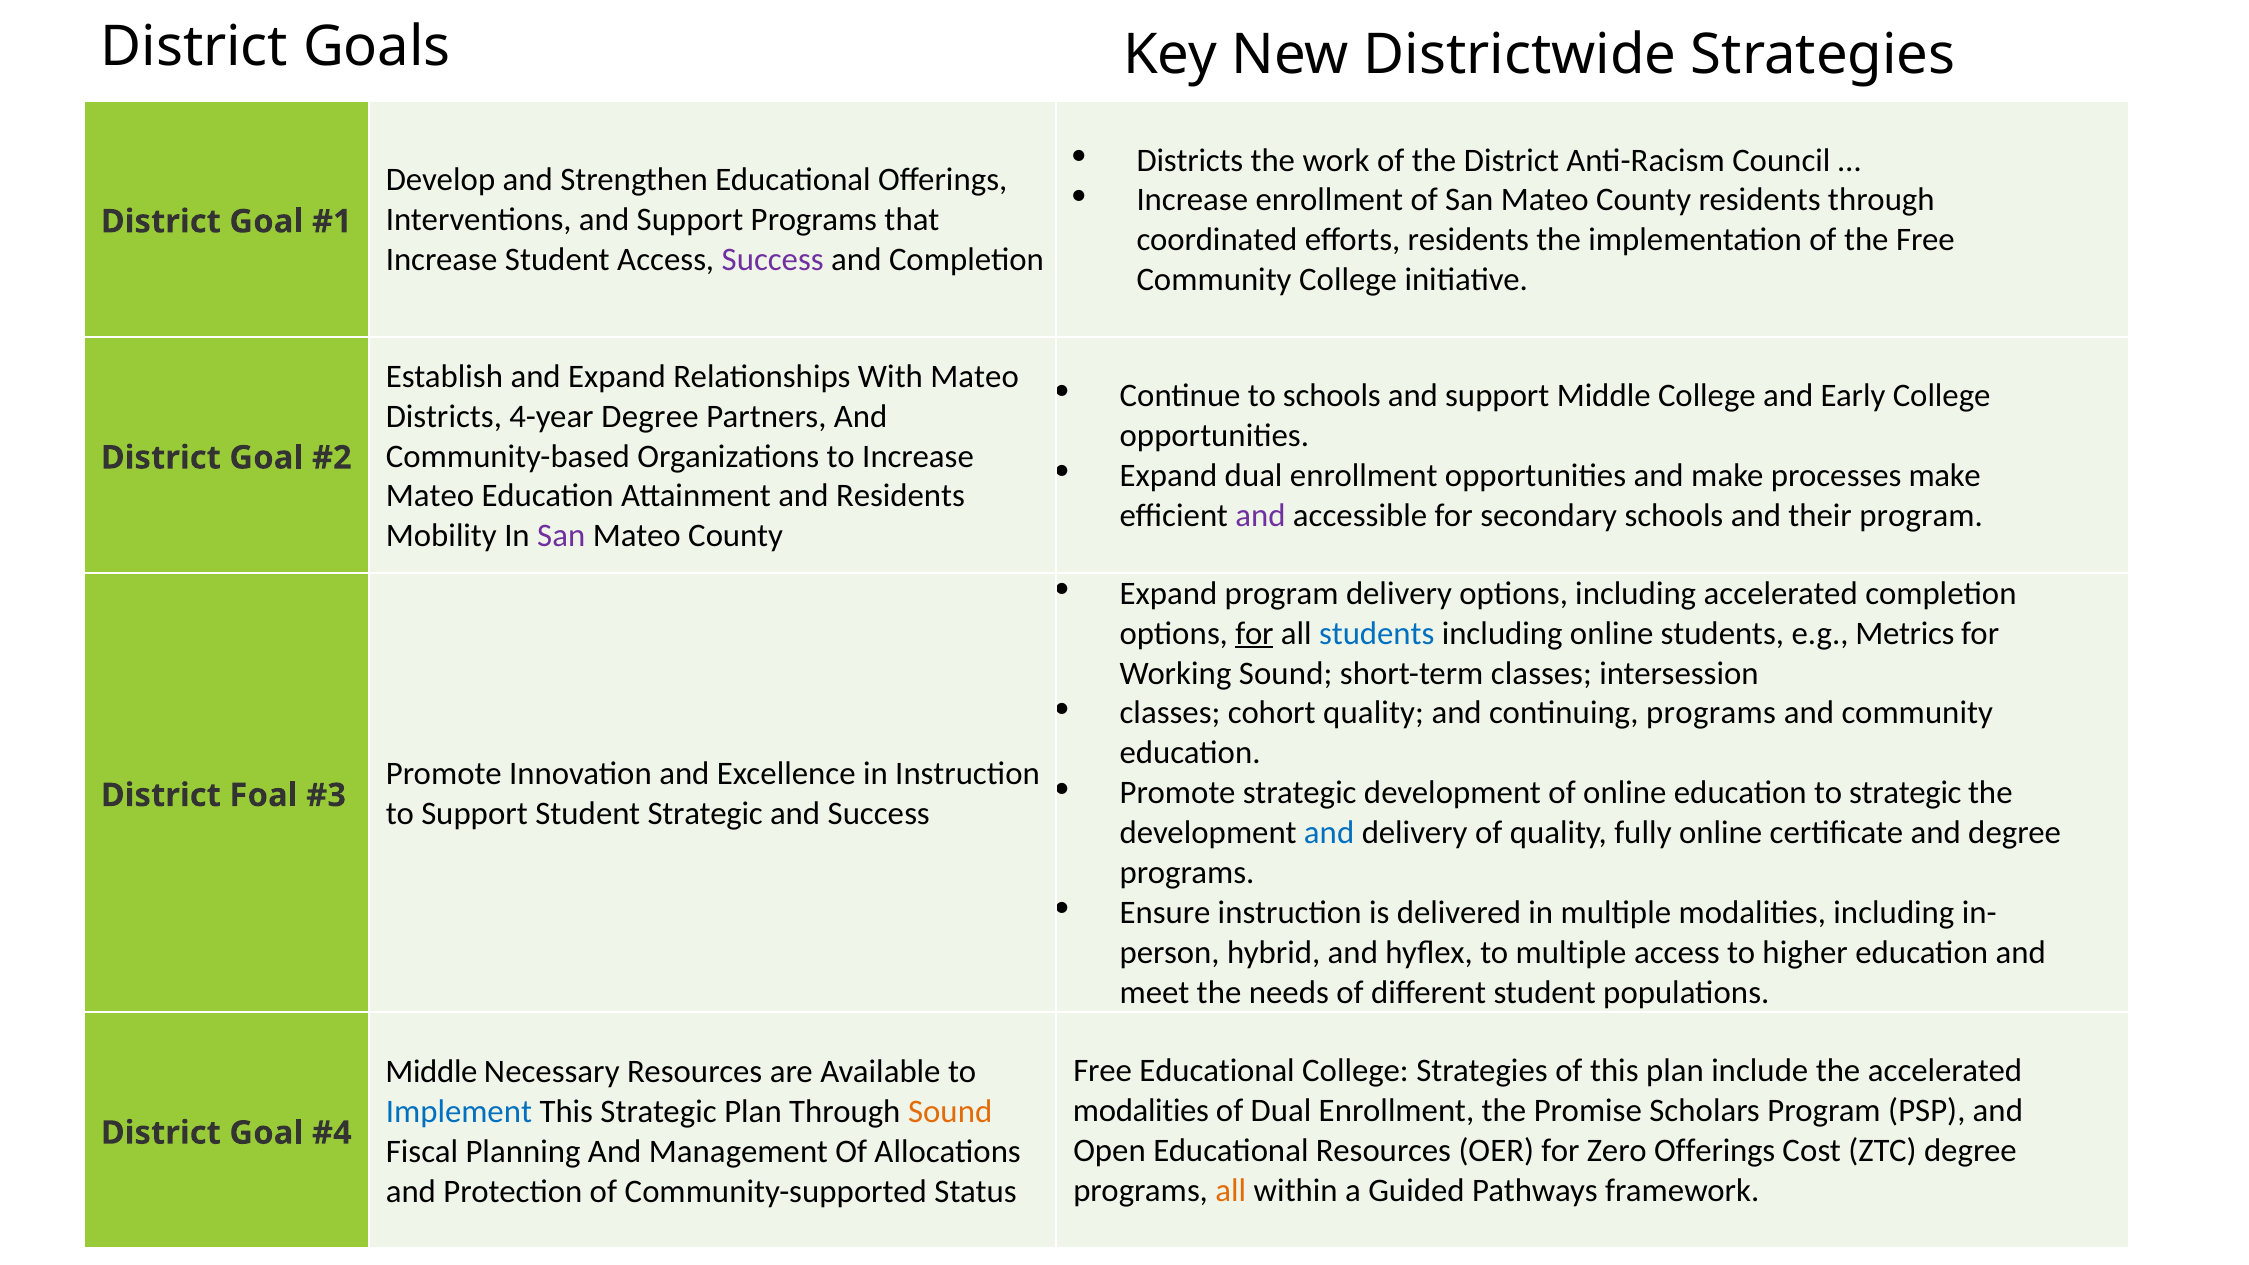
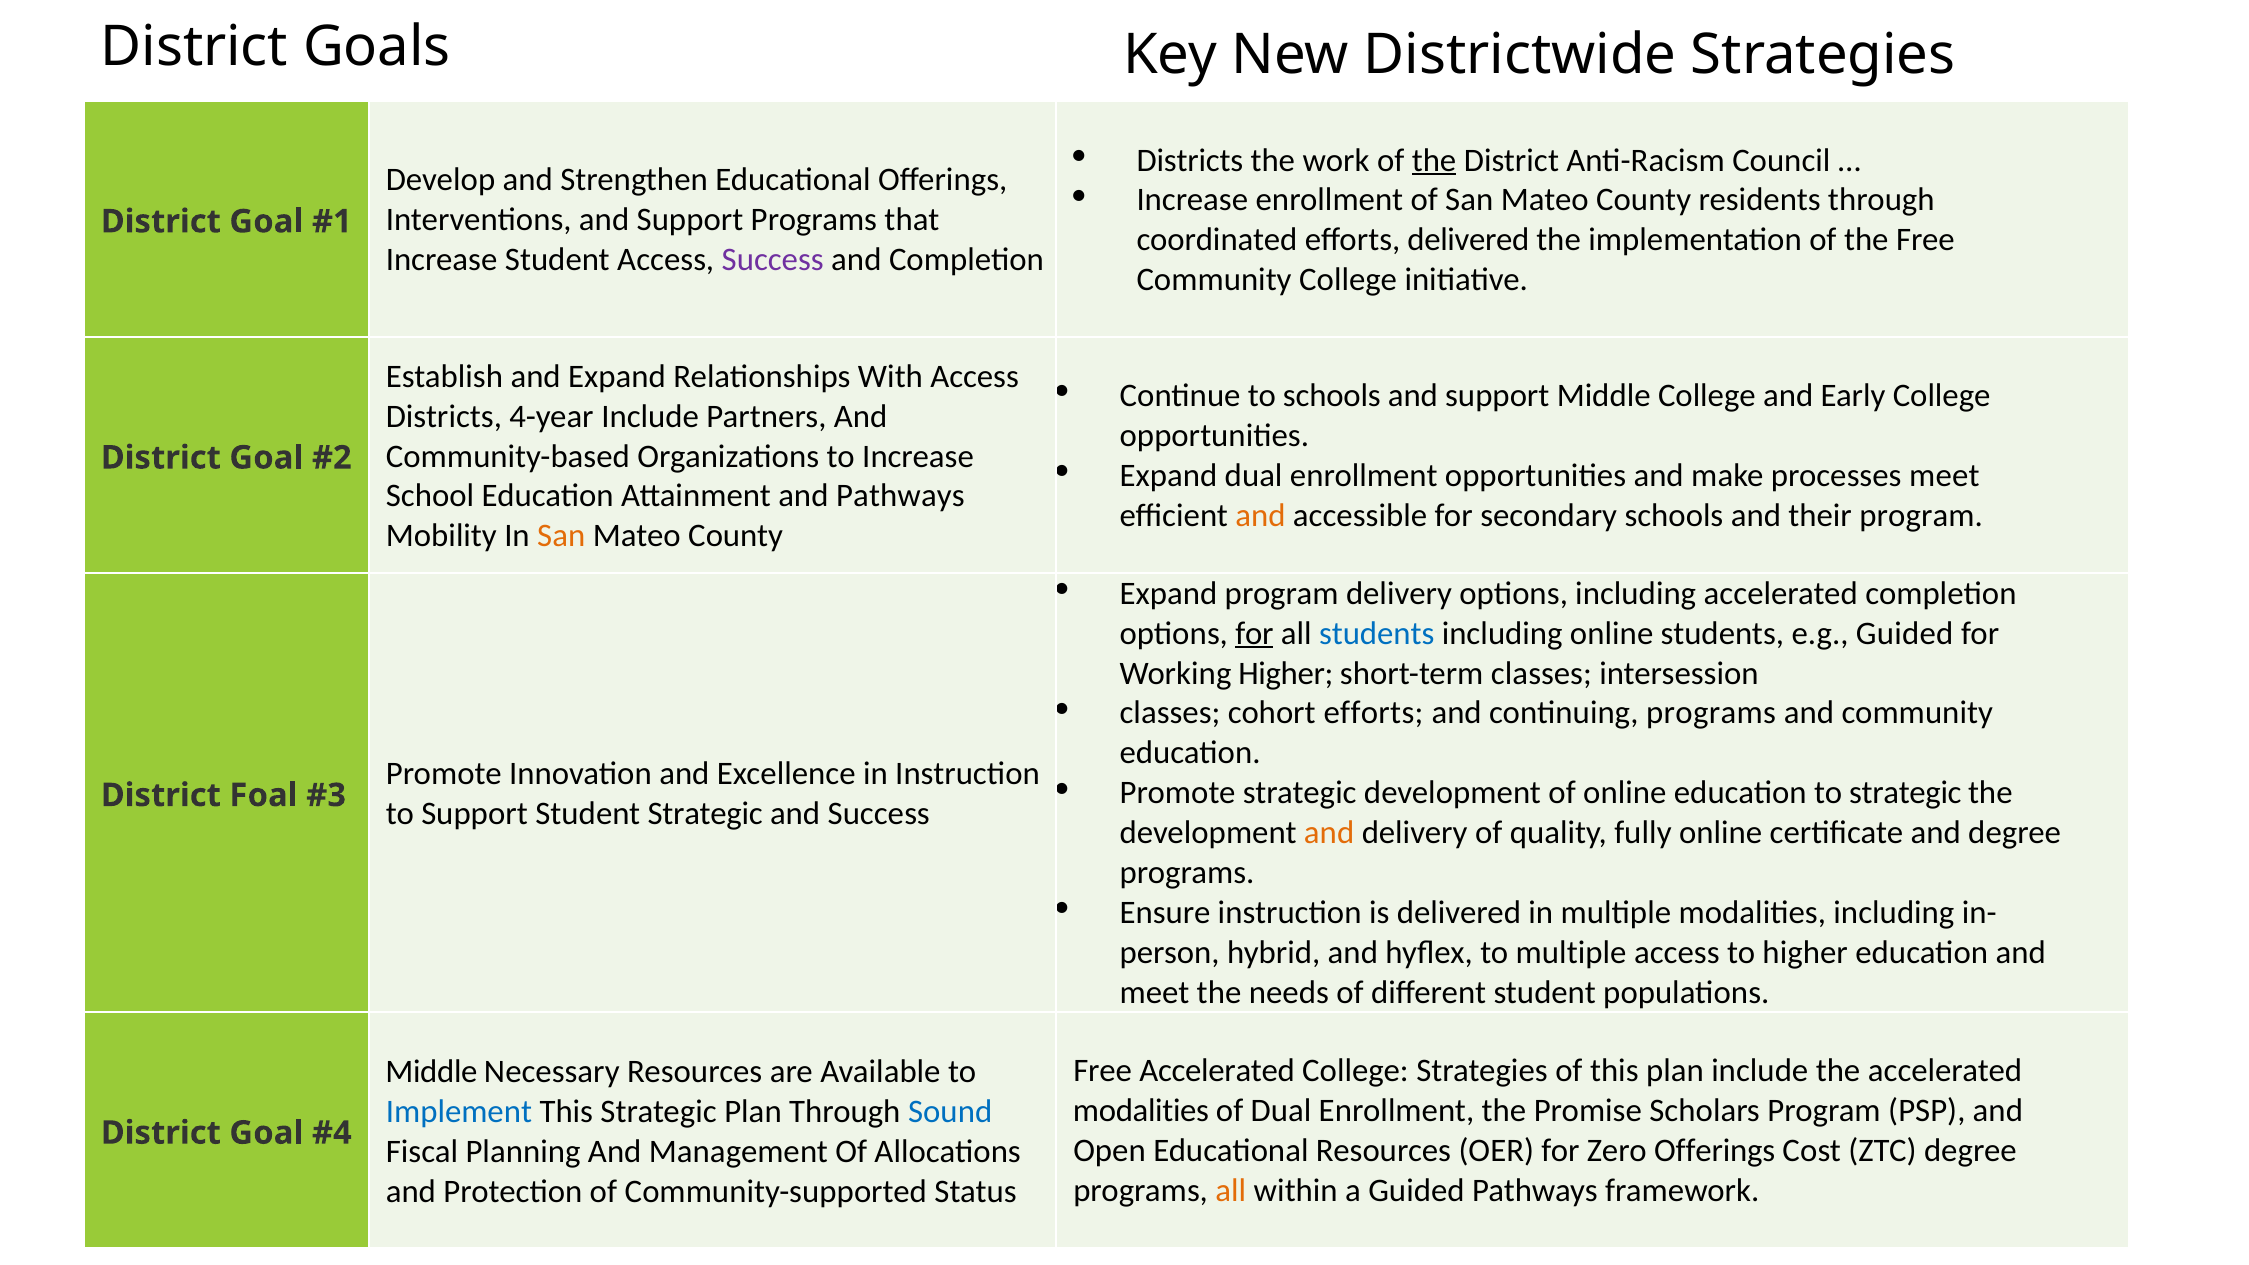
the at (1434, 160) underline: none -> present
efforts residents: residents -> delivered
With Mateo: Mateo -> Access
4-year Degree: Degree -> Include
processes make: make -> meet
Mateo at (430, 496): Mateo -> School
and Residents: Residents -> Pathways
and at (1260, 515) colour: purple -> orange
San at (561, 536) colour: purple -> orange
e.g Metrics: Metrics -> Guided
Working Sound: Sound -> Higher
cohort quality: quality -> efforts
and at (1329, 833) colour: blue -> orange
Free Educational: Educational -> Accelerated
Sound at (950, 1112) colour: orange -> blue
